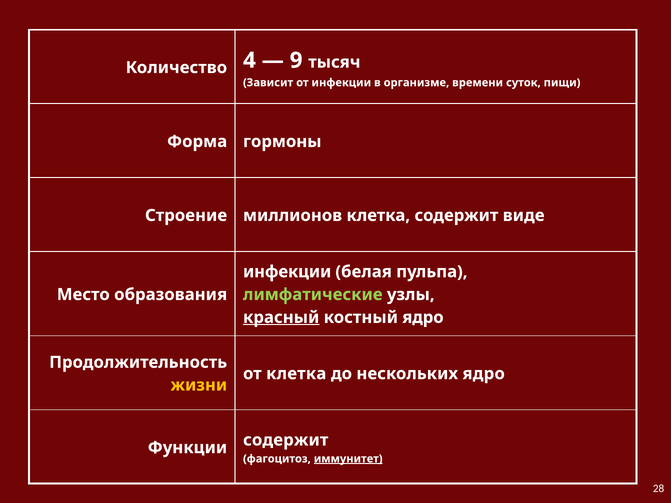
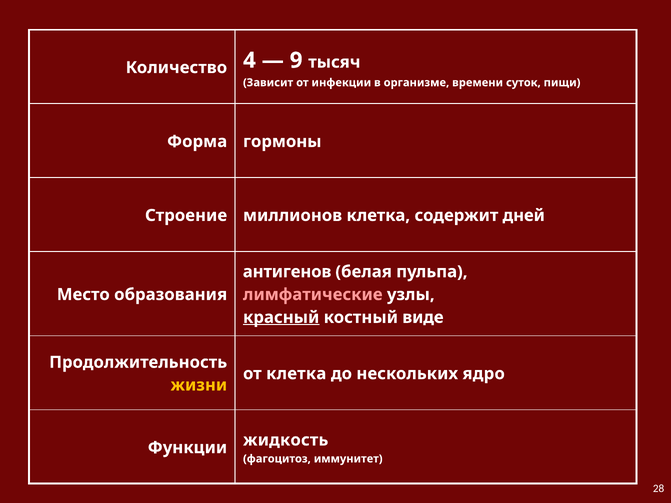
виде: виде -> дней
инфекции at (287, 272): инфекции -> антигенов
лимфатические colour: light green -> pink
костный ядро: ядро -> виде
Функции содержит: содержит -> жидкость
иммунитет underline: present -> none
